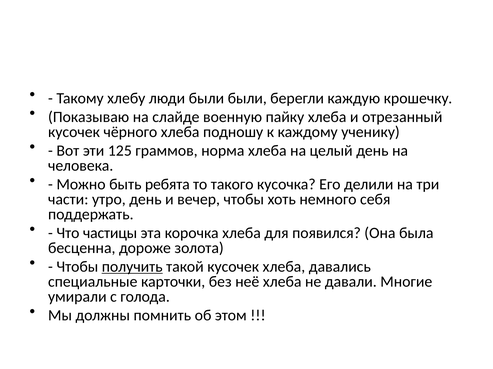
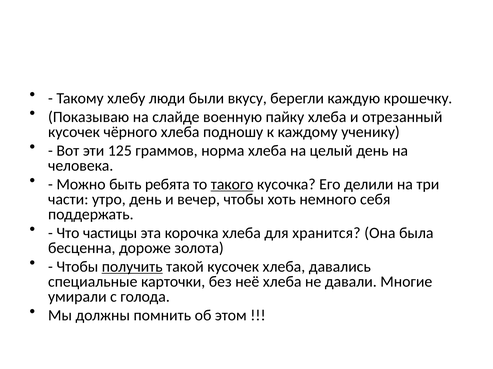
были были: были -> вкусу
такого underline: none -> present
появился: появился -> хранится
